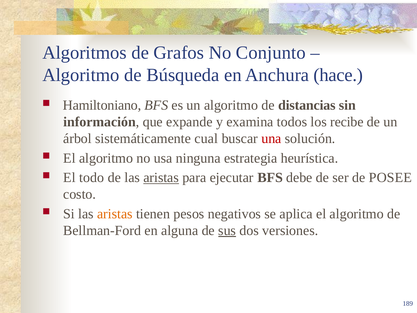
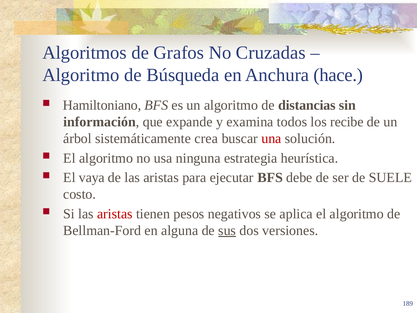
Conjunto: Conjunto -> Cruzadas
cual: cual -> crea
todo: todo -> vaya
aristas at (161, 177) underline: present -> none
POSEE: POSEE -> SUELE
aristas at (115, 214) colour: orange -> red
